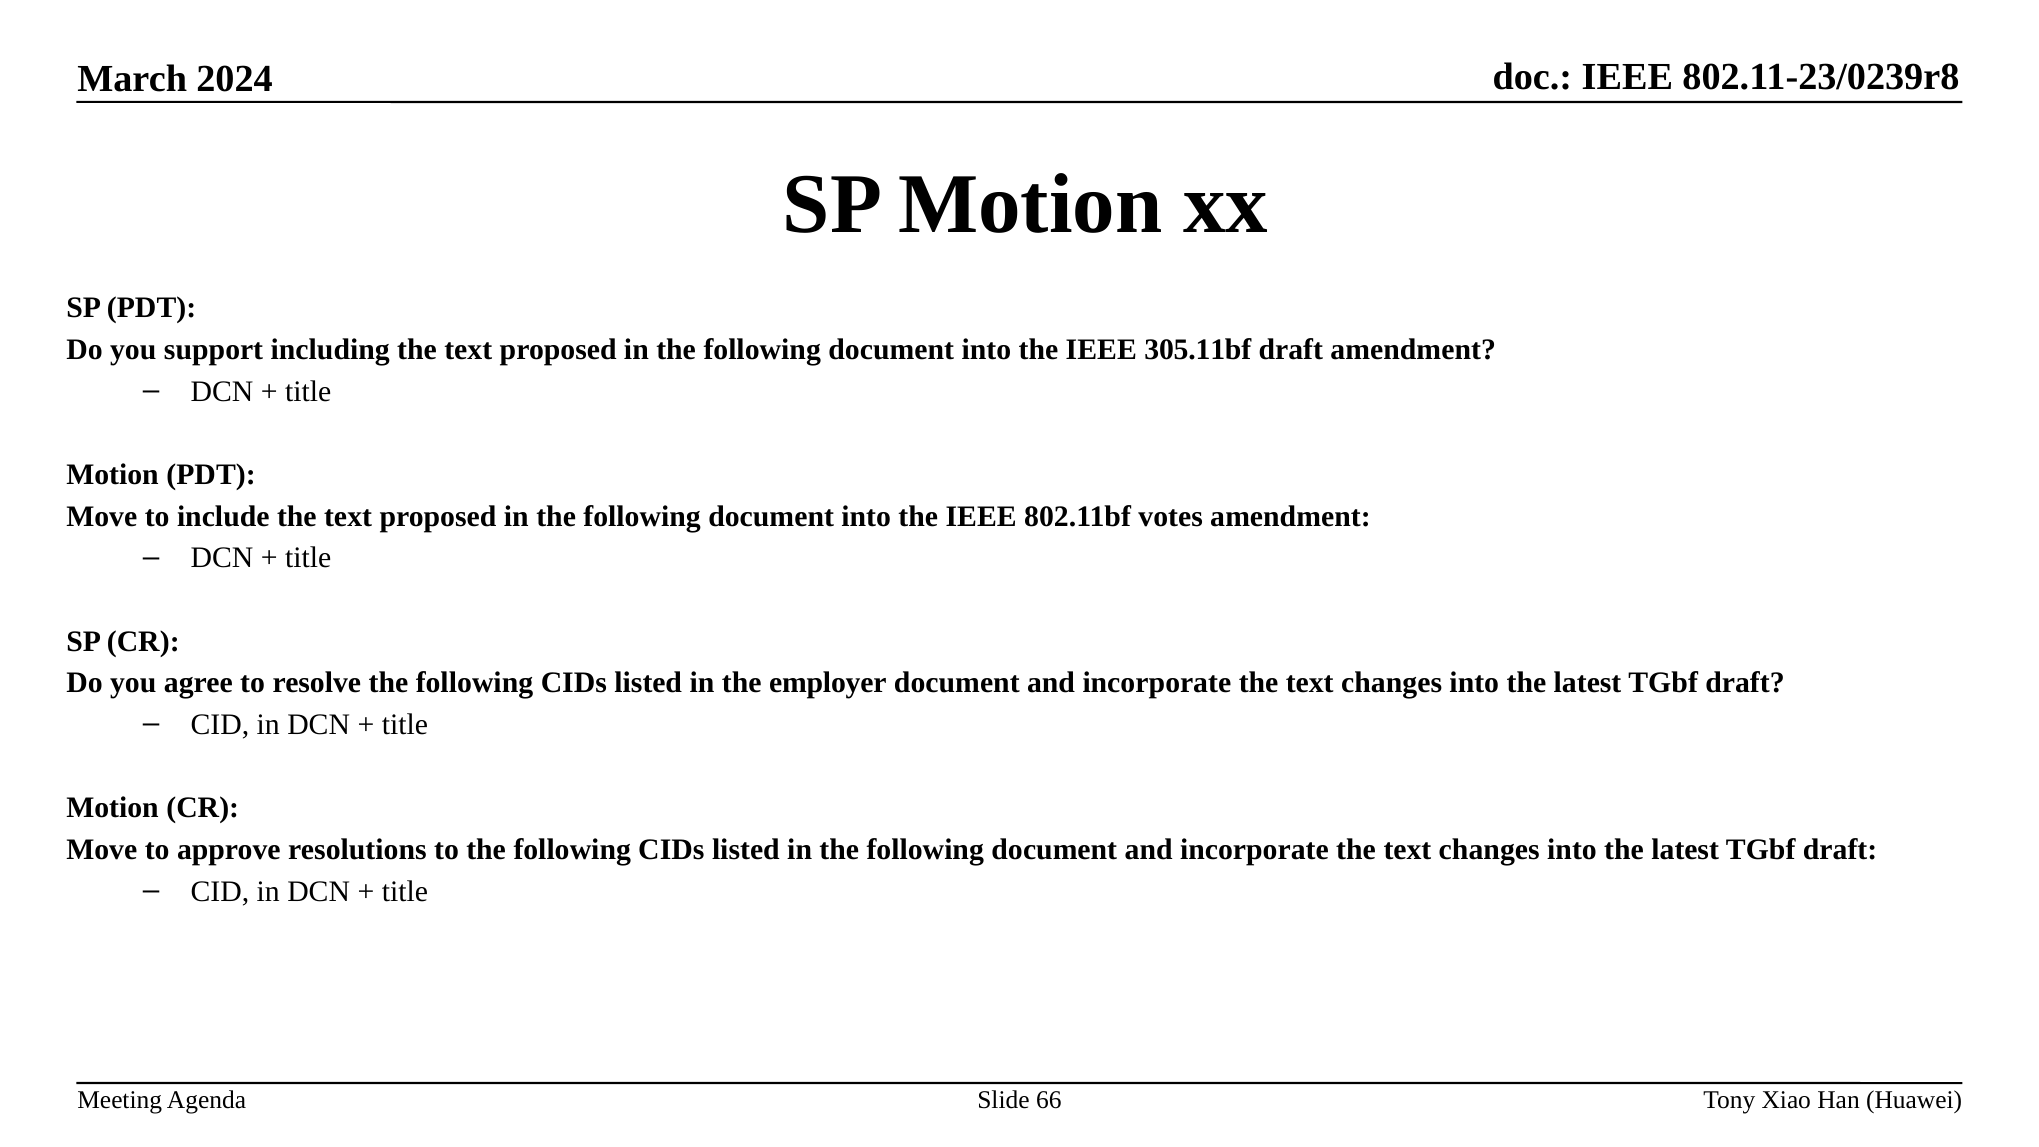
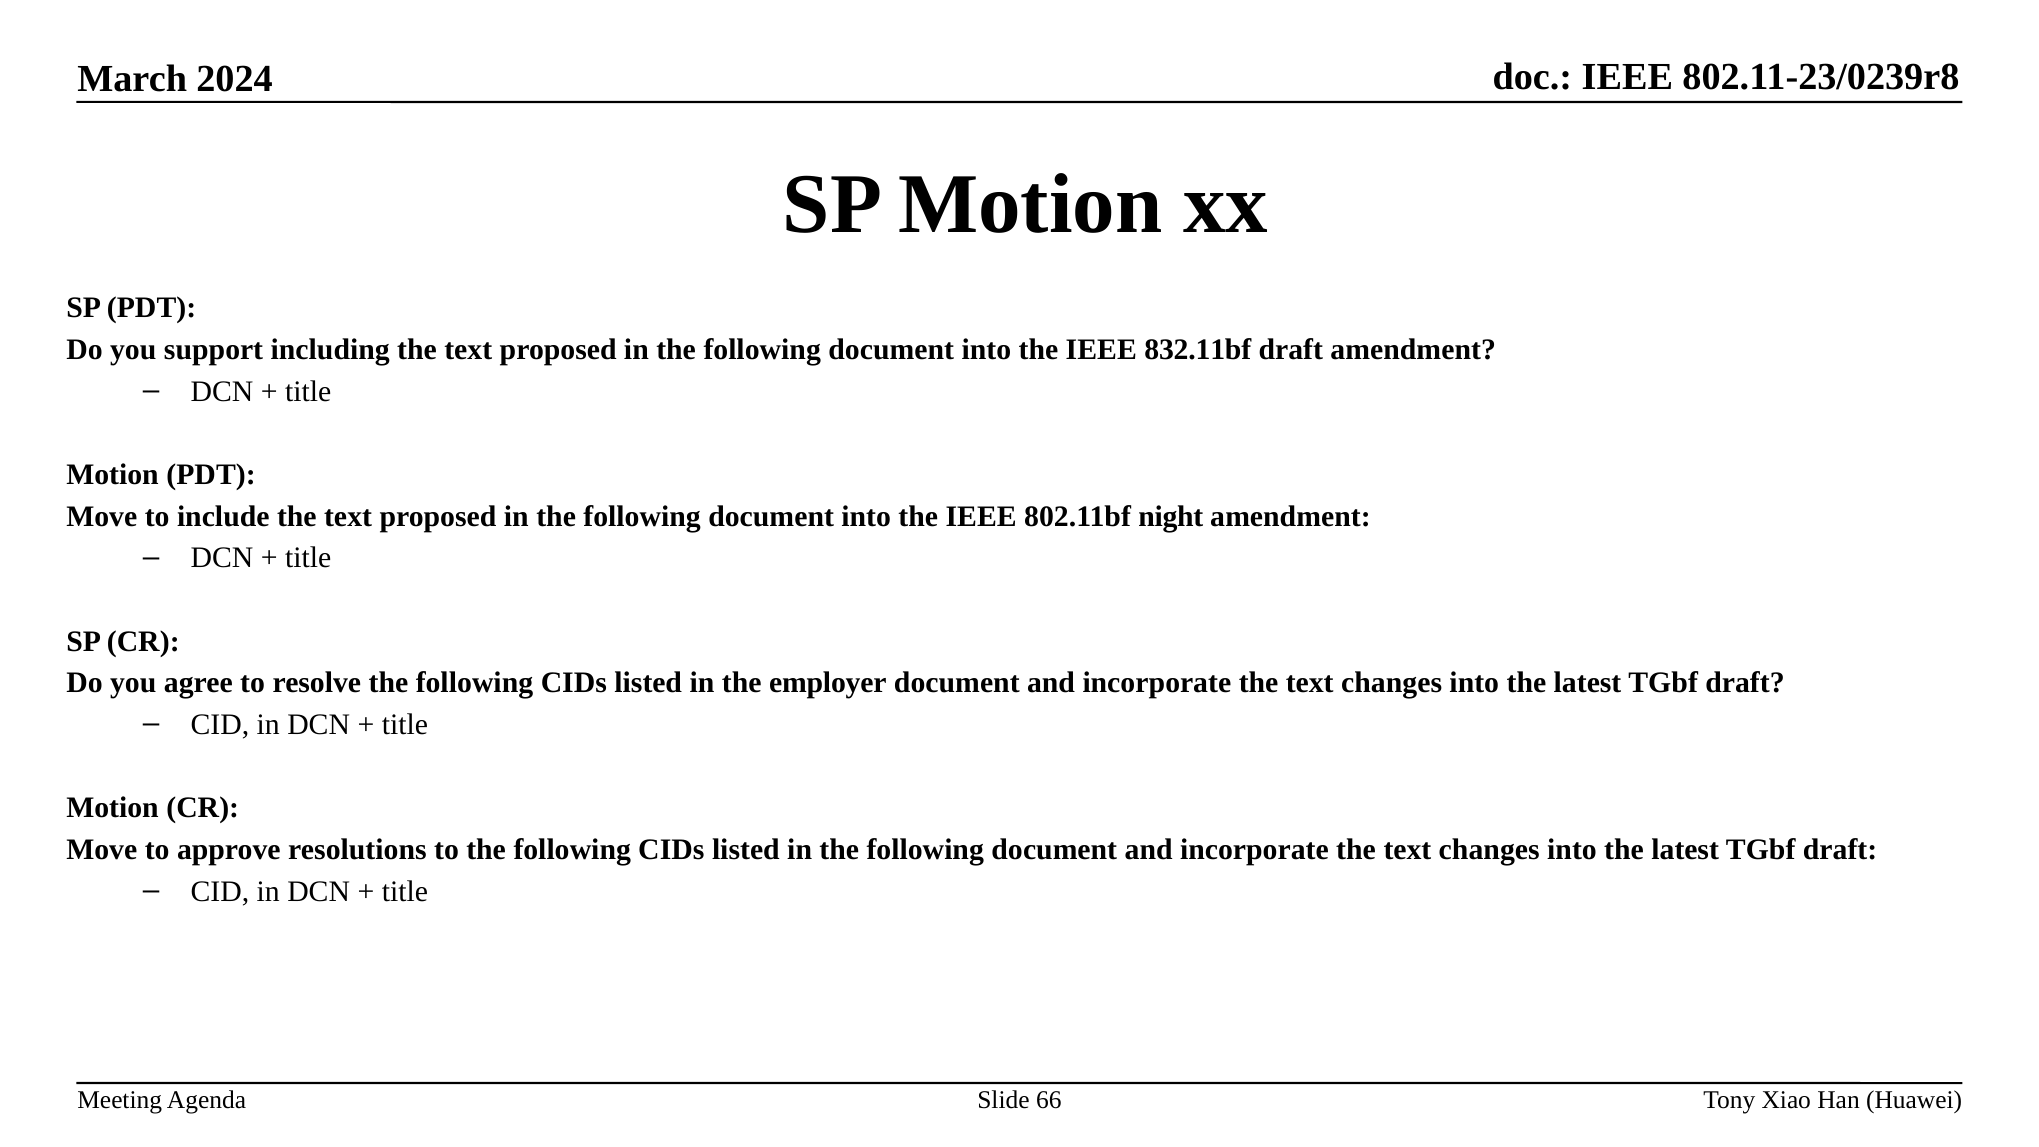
305.11bf: 305.11bf -> 832.11bf
votes: votes -> night
